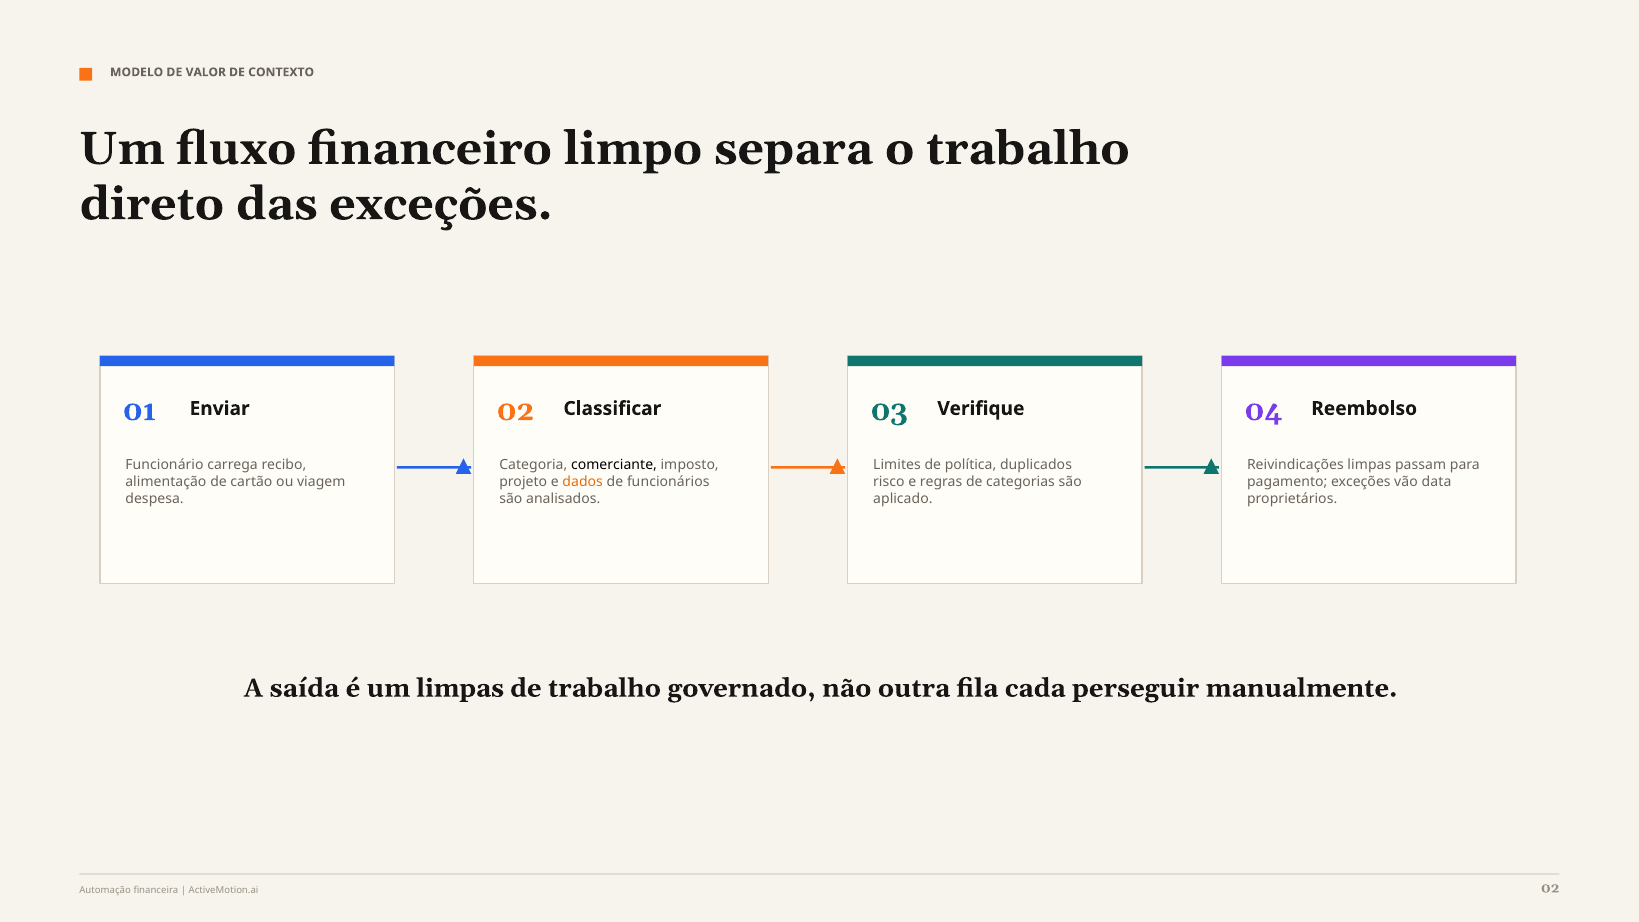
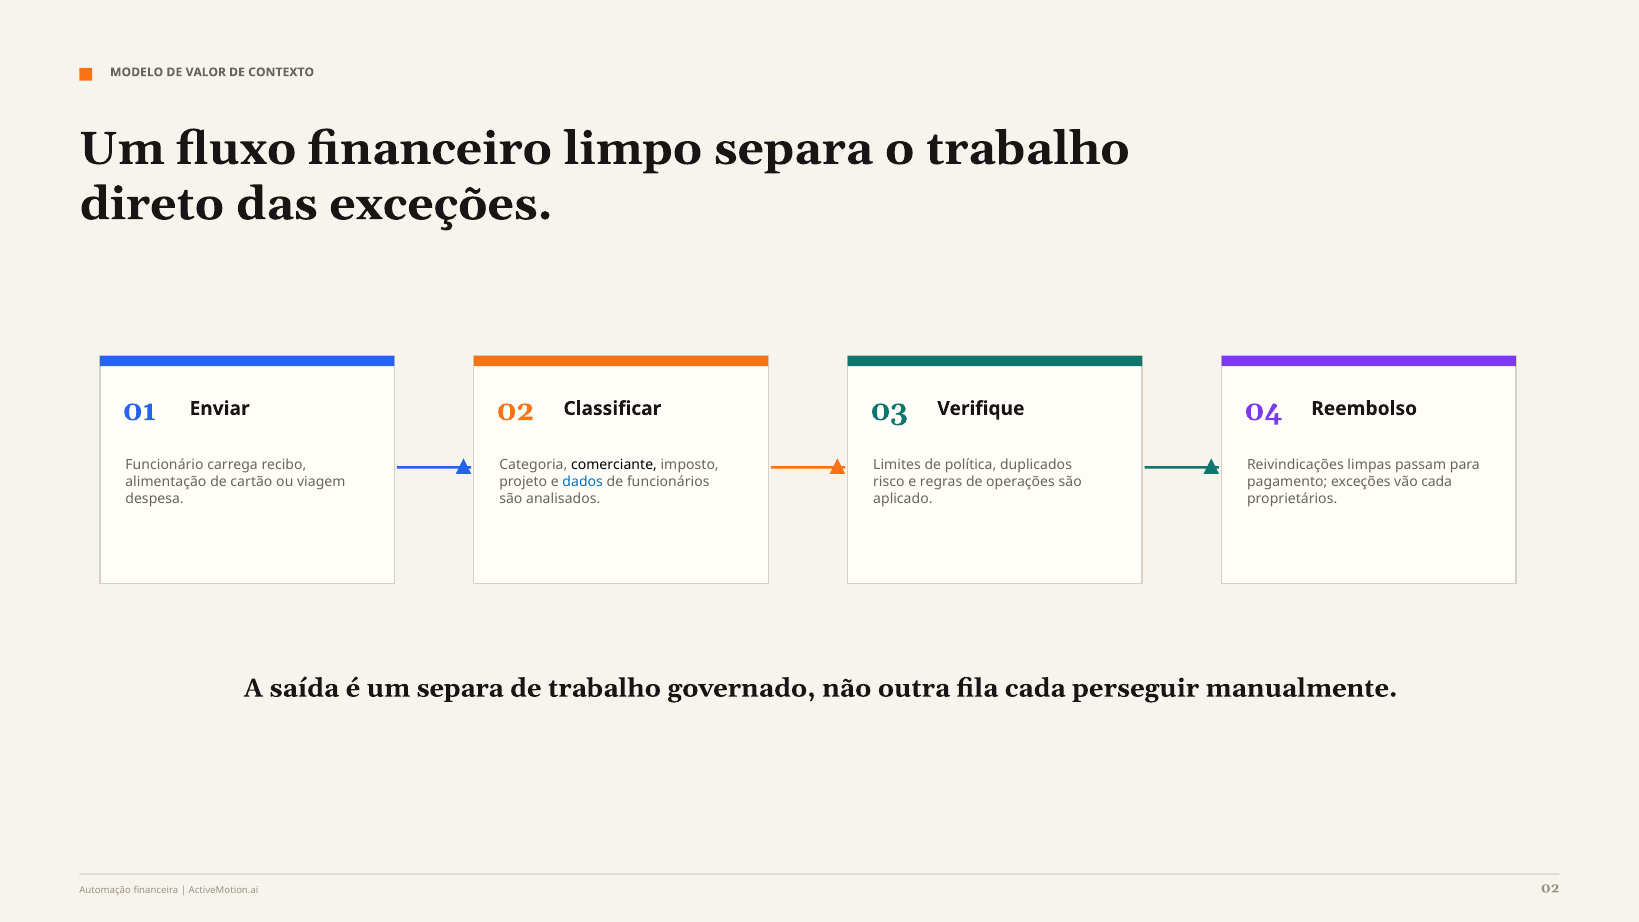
dados colour: orange -> blue
categorias: categorias -> operações
vão data: data -> cada
um limpas: limpas -> separa
